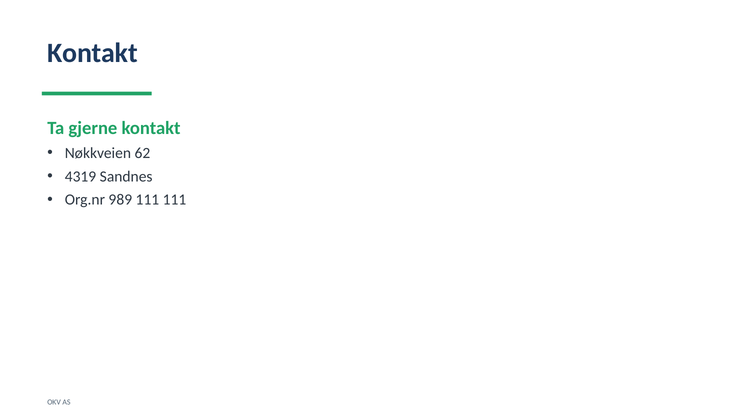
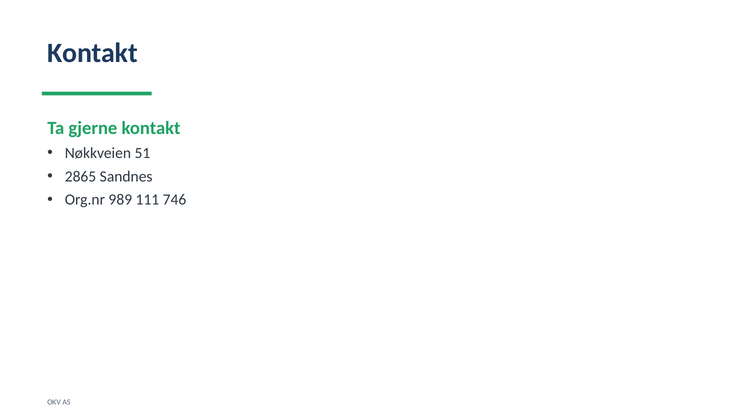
62: 62 -> 51
4319: 4319 -> 2865
111 111: 111 -> 746
